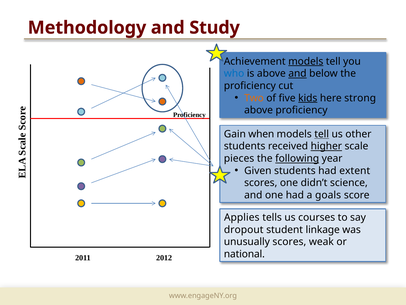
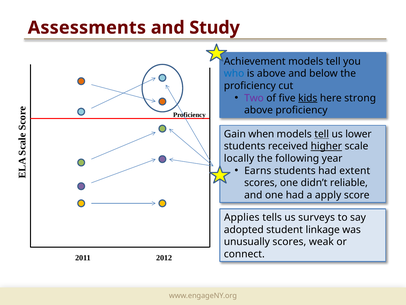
Methodology: Methodology -> Assessments
models at (306, 61) underline: present -> none
and at (297, 73) underline: present -> none
Two colour: orange -> purple
other: other -> lower
pieces: pieces -> locally
following underline: present -> none
Given: Given -> Earns
science: science -> reliable
goals: goals -> apply
courses: courses -> surveys
dropout: dropout -> adopted
national: national -> connect
